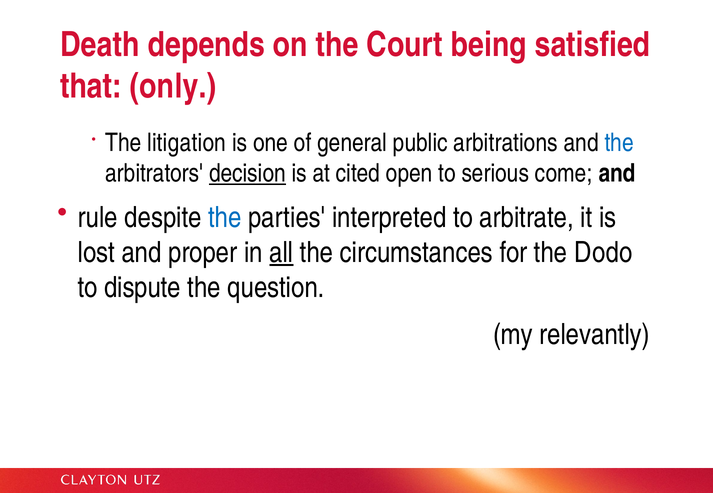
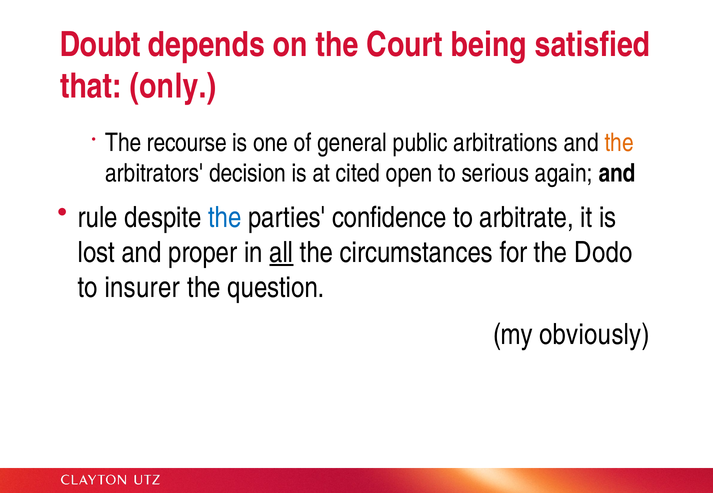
Death: Death -> Doubt
litigation: litigation -> recourse
the at (619, 143) colour: blue -> orange
decision underline: present -> none
come: come -> again
interpreted: interpreted -> confidence
dispute: dispute -> insurer
relevantly: relevantly -> obviously
